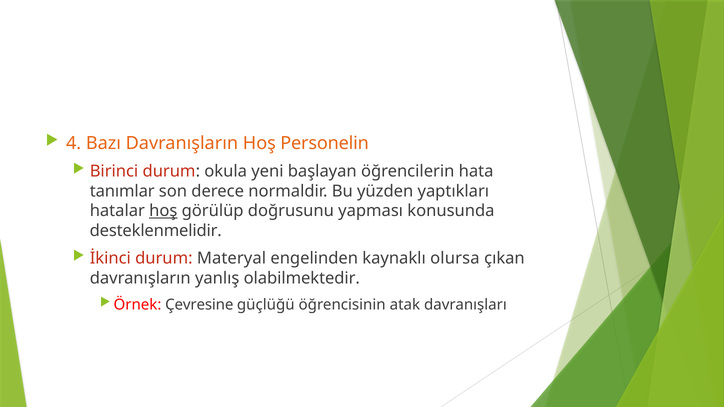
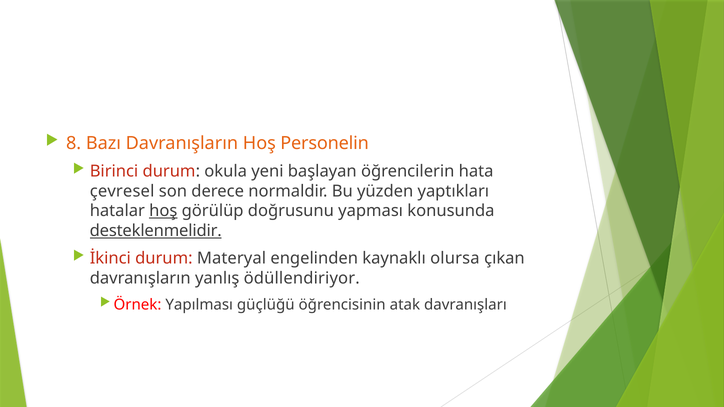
4: 4 -> 8
tanımlar: tanımlar -> çevresel
desteklenmelidir underline: none -> present
olabilmektedir: olabilmektedir -> ödüllendiriyor
Çevresine: Çevresine -> Yapılması
